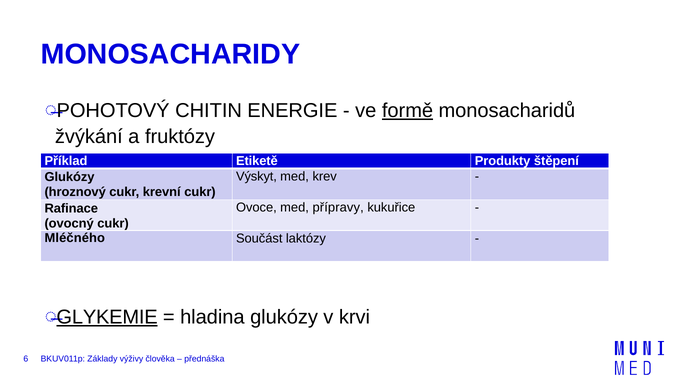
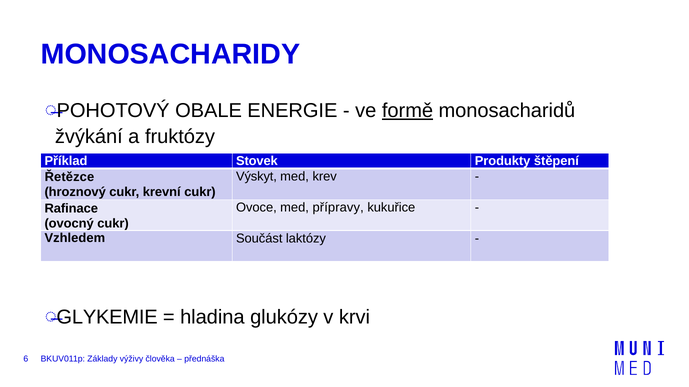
CHITIN: CHITIN -> OBALE
Etiketě: Etiketě -> Stovek
Glukózy at (70, 177): Glukózy -> Řetězce
Mléčného: Mléčného -> Vzhledem
GLYKEMIE underline: present -> none
